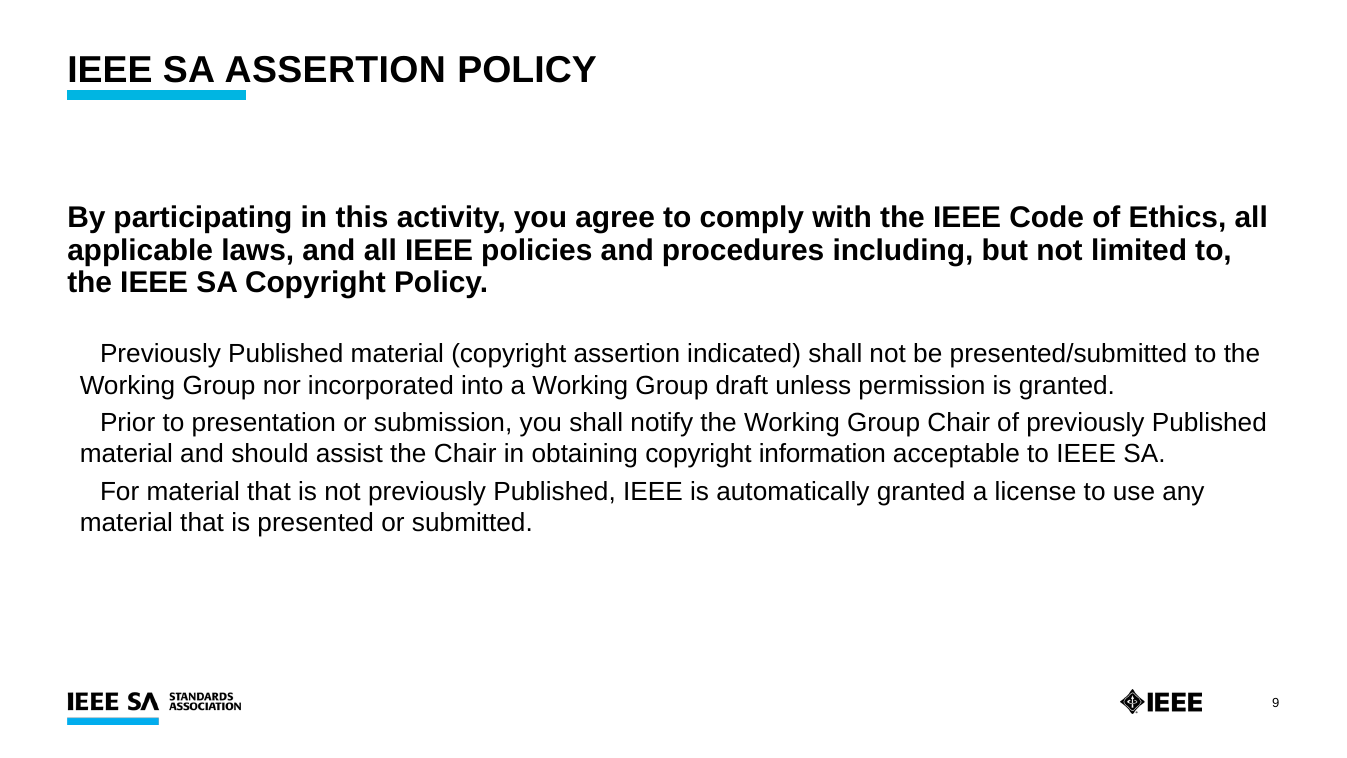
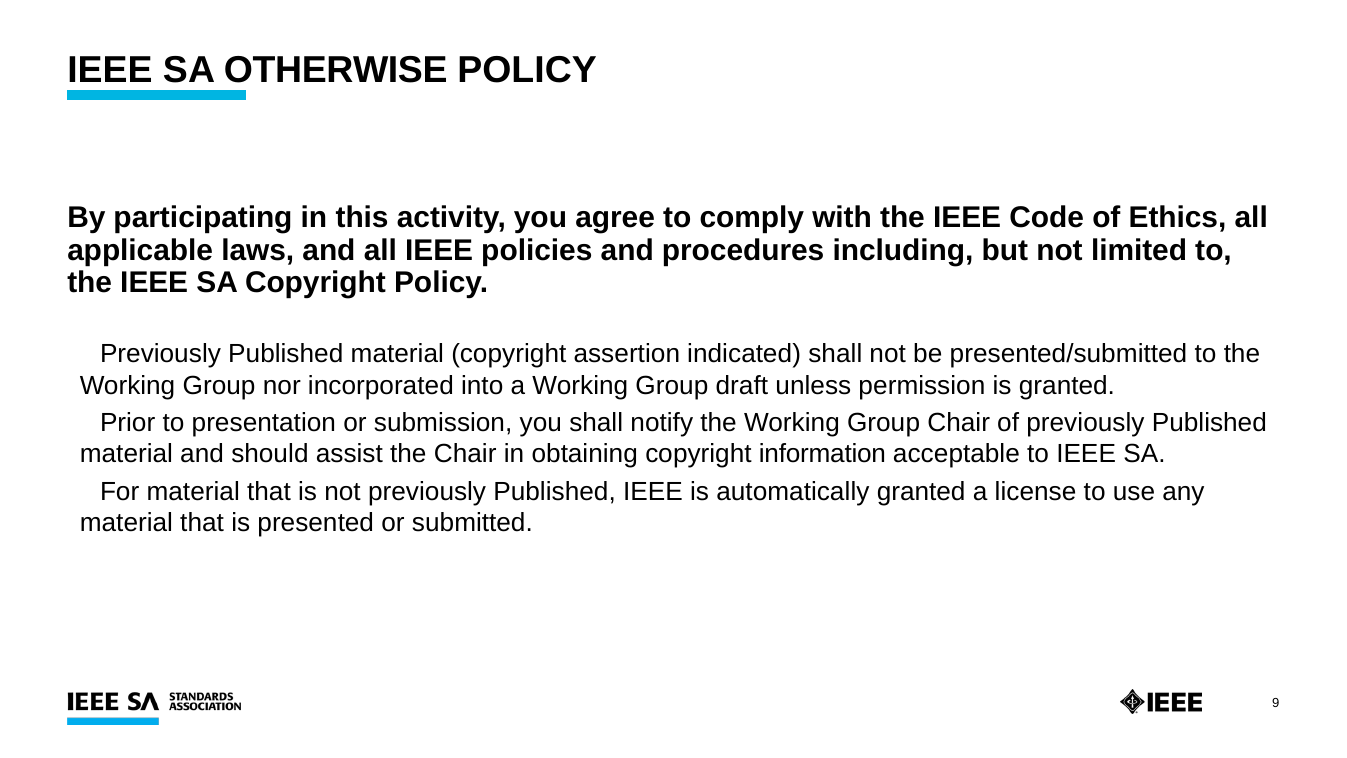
SA ASSERTION: ASSERTION -> OTHERWISE
